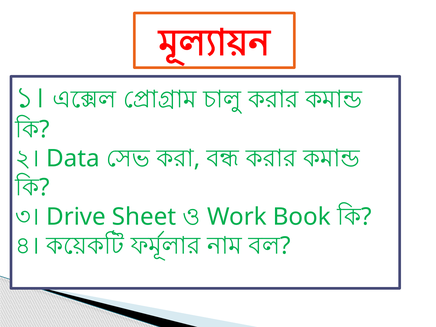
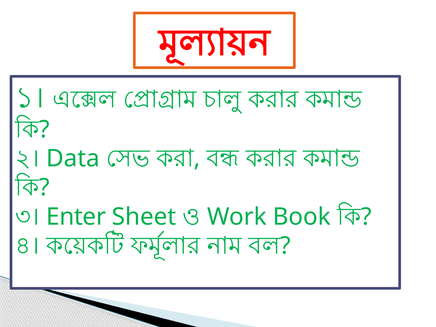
Drive: Drive -> Enter
